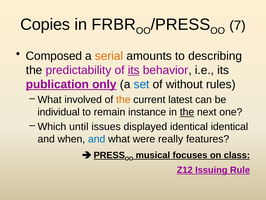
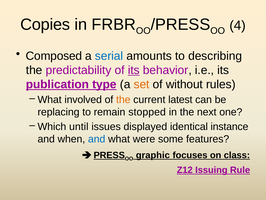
7: 7 -> 4
serial colour: orange -> blue
only: only -> type
set colour: blue -> orange
individual: individual -> replacing
instance: instance -> stopped
the at (187, 112) underline: present -> none
identical identical: identical -> instance
really: really -> some
musical: musical -> graphic
